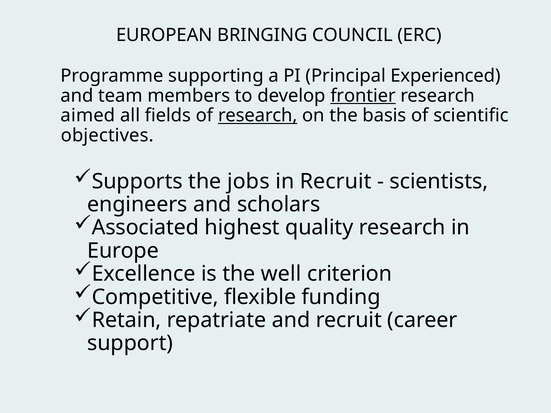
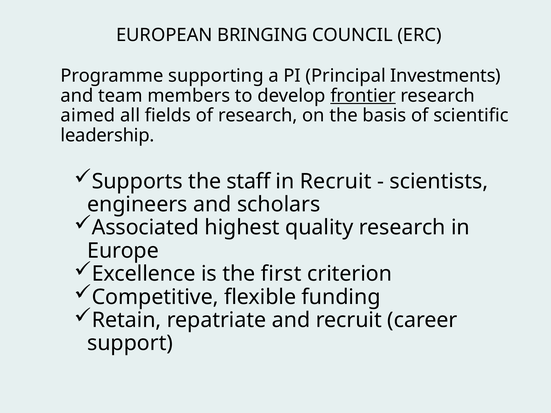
Experienced: Experienced -> Investments
research at (258, 116) underline: present -> none
objectives: objectives -> leadership
jobs: jobs -> staff
well: well -> first
